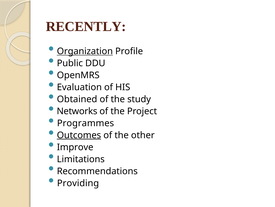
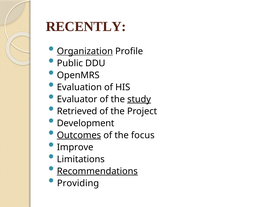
Obtained: Obtained -> Evaluator
study underline: none -> present
Networks: Networks -> Retrieved
Programmes: Programmes -> Development
other: other -> focus
Recommendations underline: none -> present
